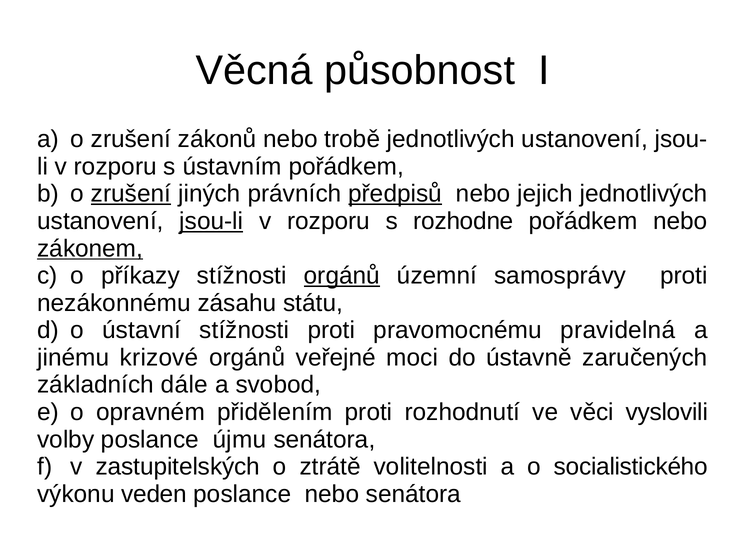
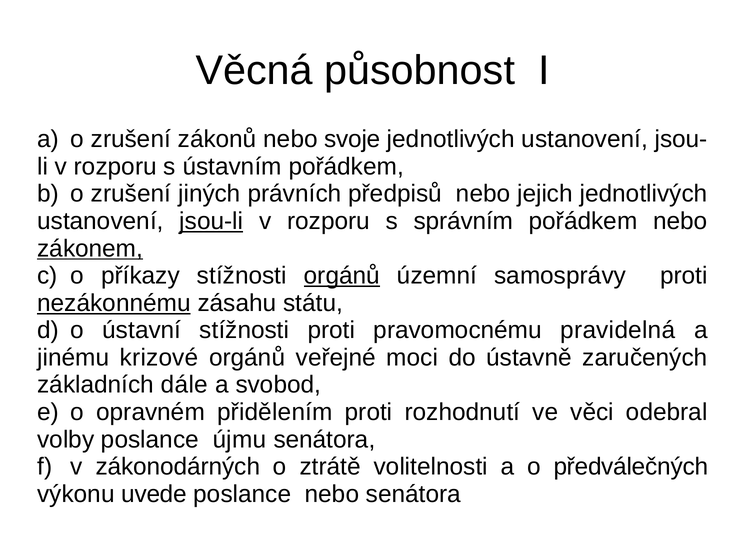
trobě: trobě -> svoje
zrušení at (131, 194) underline: present -> none
předpisů underline: present -> none
rozhodne: rozhodne -> správním
nezákonnému underline: none -> present
vyslovili: vyslovili -> odebral
zastupitelských: zastupitelských -> zákonodárných
socialistického: socialistického -> předválečných
veden: veden -> uvede
